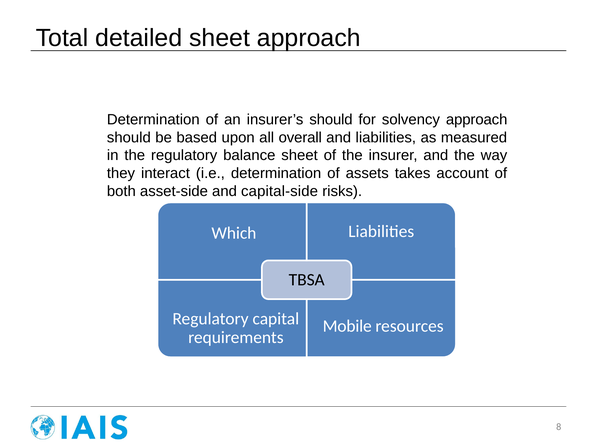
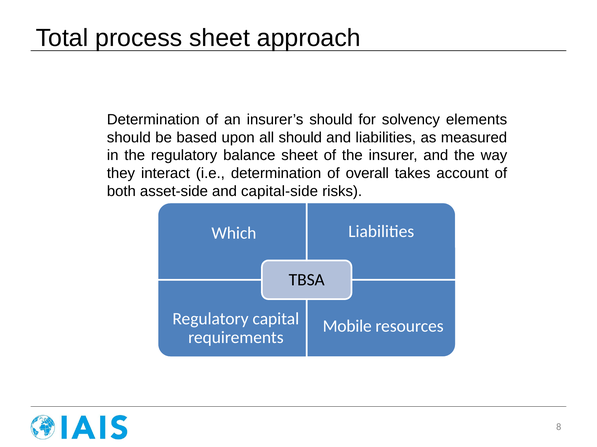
detailed: detailed -> process
solvency approach: approach -> elements
all overall: overall -> should
assets: assets -> overall
